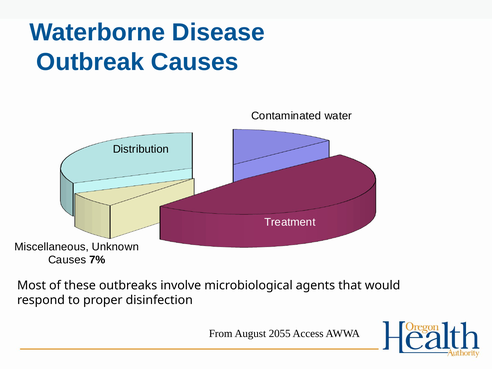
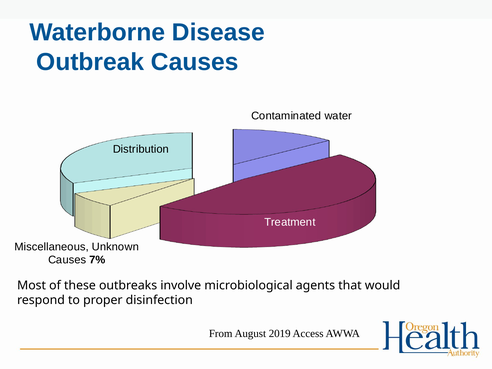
2055: 2055 -> 2019
